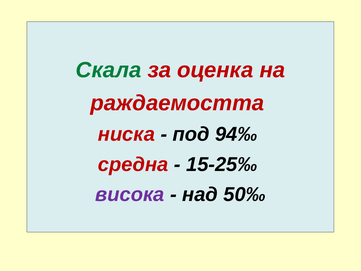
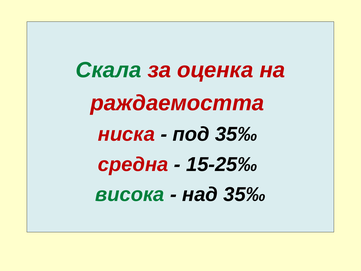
под 94‰: 94‰ -> 35‰
висока colour: purple -> green
над 50‰: 50‰ -> 35‰
